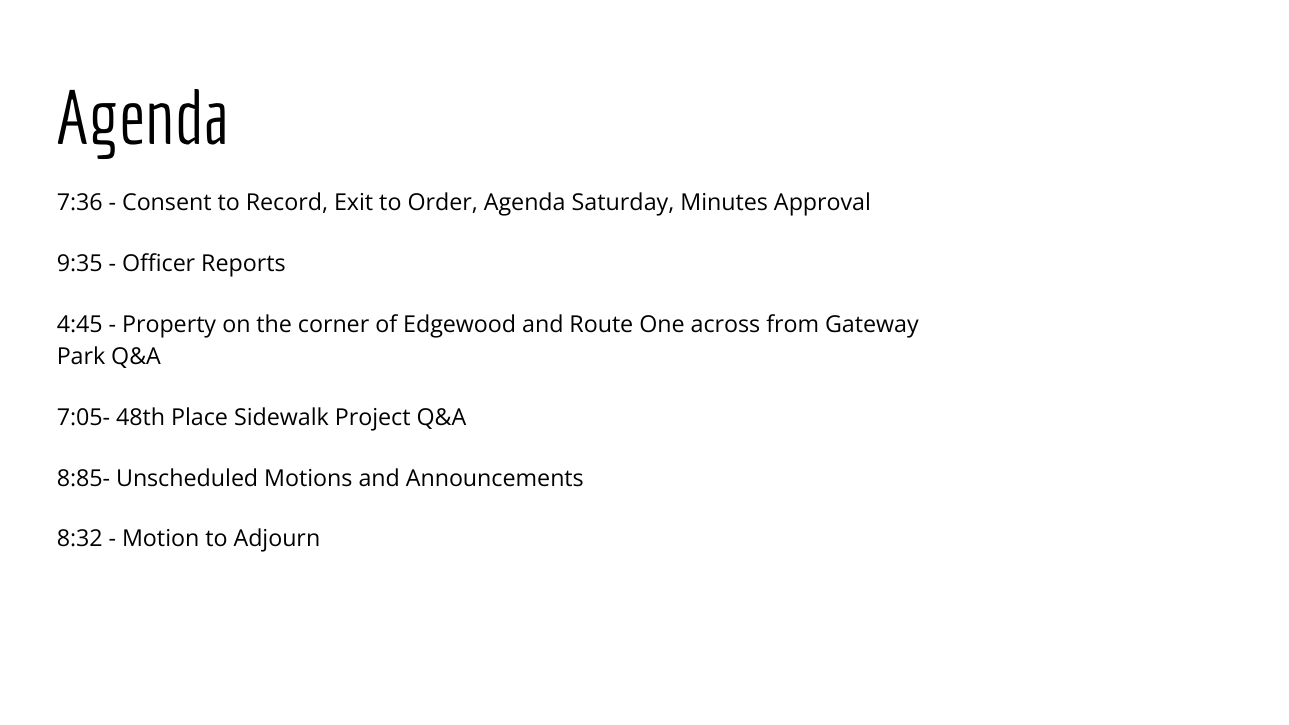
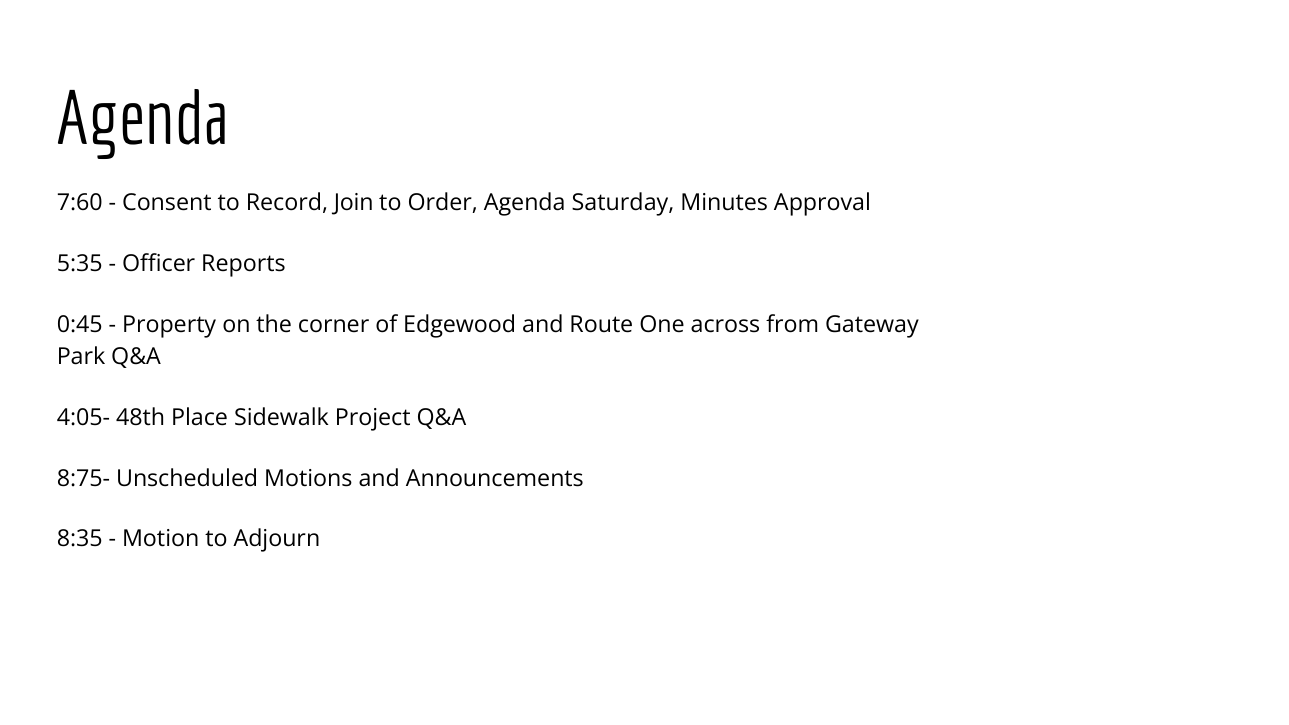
7:36: 7:36 -> 7:60
Exit: Exit -> Join
9:35: 9:35 -> 5:35
4:45: 4:45 -> 0:45
7:05-: 7:05- -> 4:05-
8:85-: 8:85- -> 8:75-
8:32: 8:32 -> 8:35
